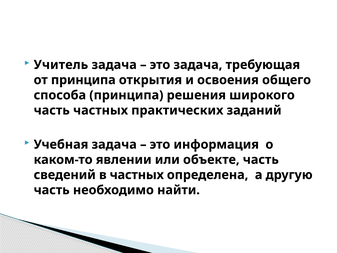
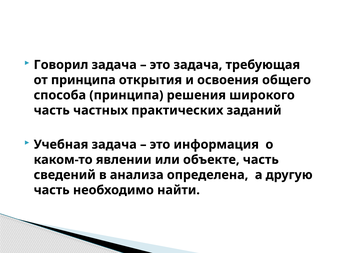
Учитель: Учитель -> Говорил
в частных: частных -> анализа
